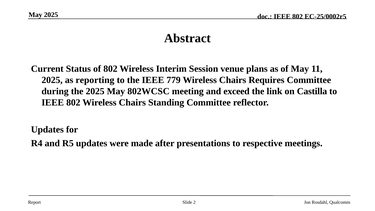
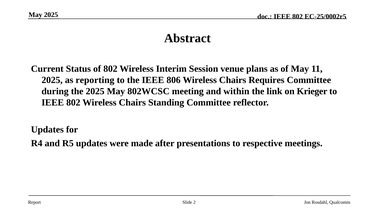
779: 779 -> 806
exceed: exceed -> within
Castilla: Castilla -> Krieger
